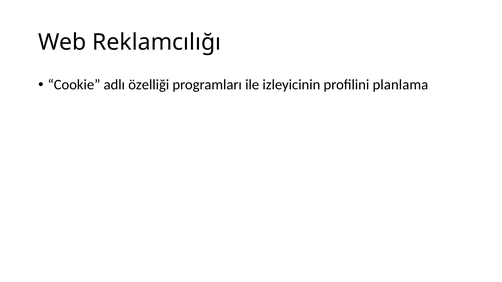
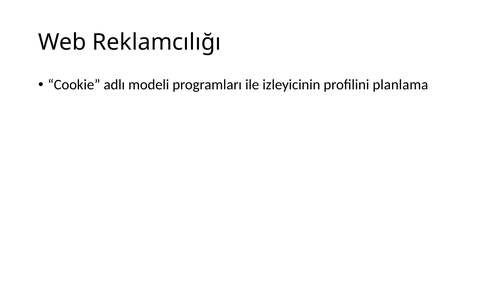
özelliği: özelliği -> modeli
